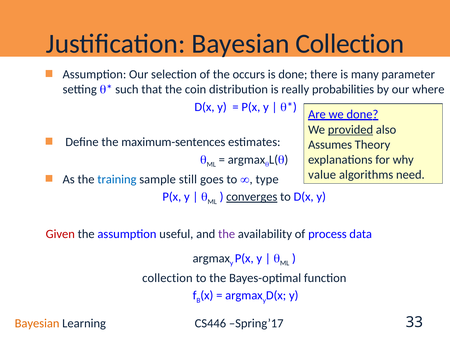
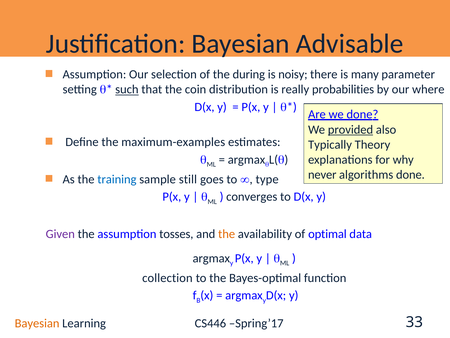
Bayesian Collection: Collection -> Advisable
occurs: occurs -> during
is done: done -> noisy
such underline: none -> present
maximum-sentences: maximum-sentences -> maximum-examples
Assumes: Assumes -> Typically
value: value -> never
algorithms need: need -> done
converges underline: present -> none
Given colour: red -> purple
useful: useful -> tosses
the at (227, 234) colour: purple -> orange
process: process -> optimal
